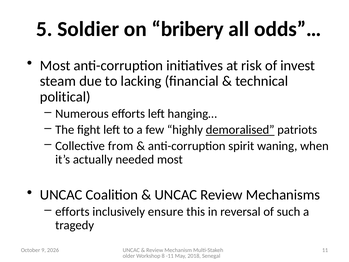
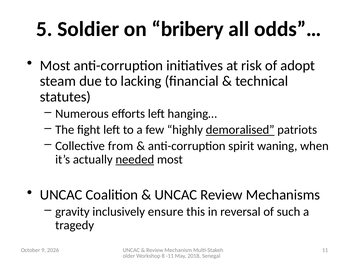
invest: invest -> adopt
political: political -> statutes
needed underline: none -> present
efforts at (72, 211): efforts -> gravity
